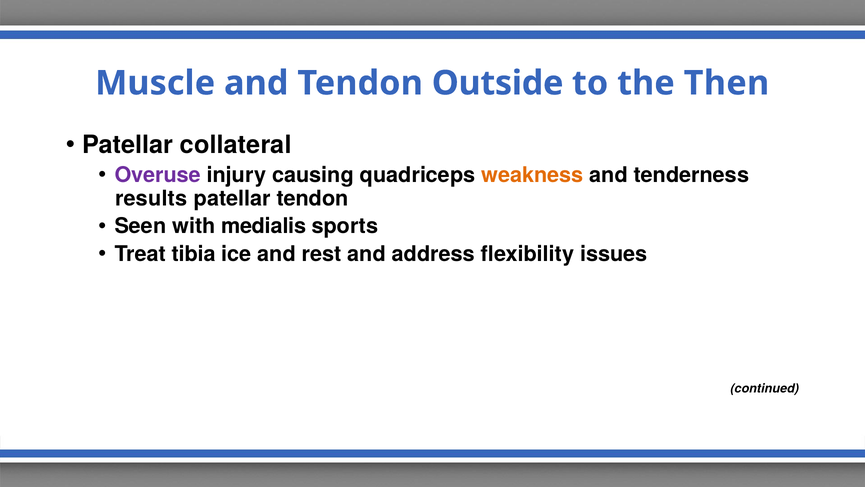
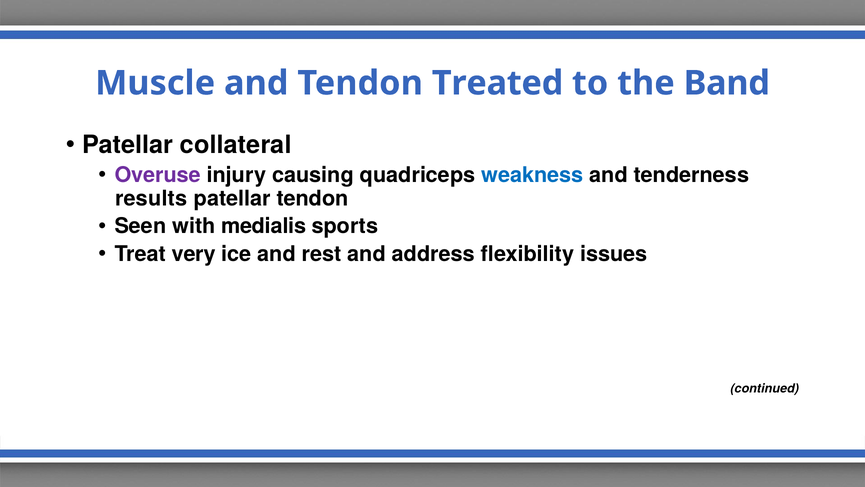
Outside: Outside -> Treated
Then: Then -> Band
weakness colour: orange -> blue
tibia: tibia -> very
